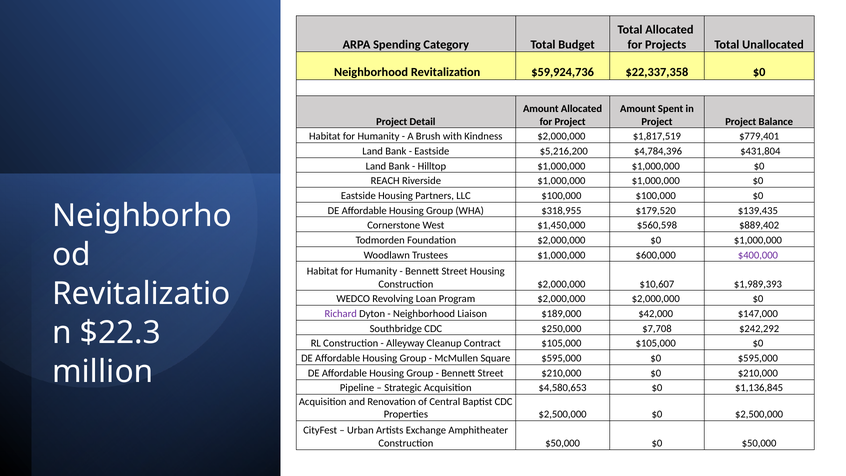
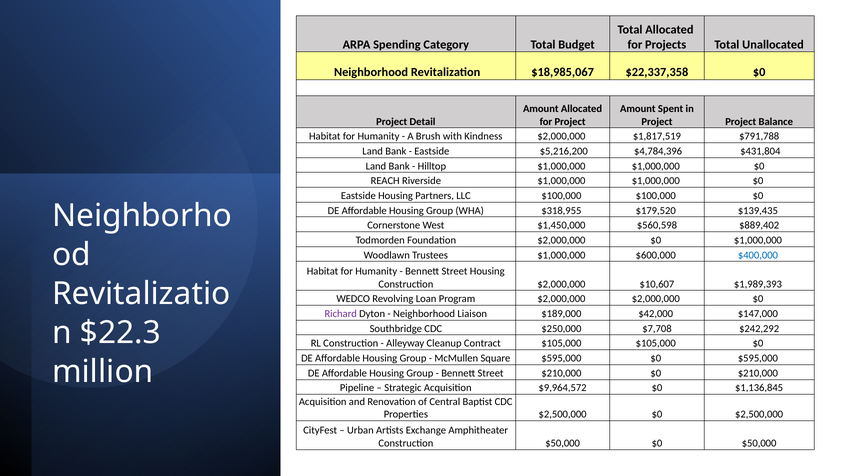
$59,924,736: $59,924,736 -> $18,985,067
$779,401: $779,401 -> $791,788
$400,000 colour: purple -> blue
$4,580,653: $4,580,653 -> $9,964,572
